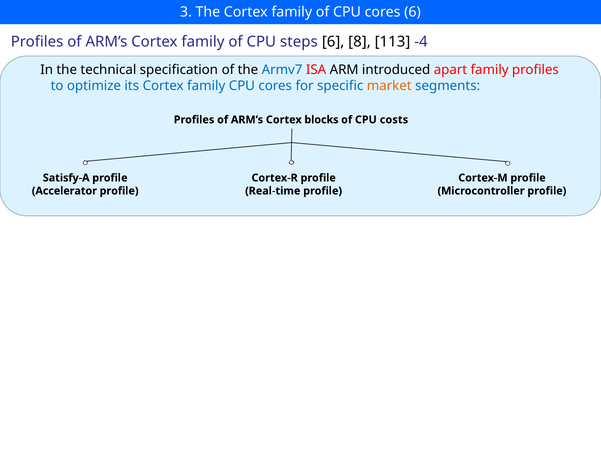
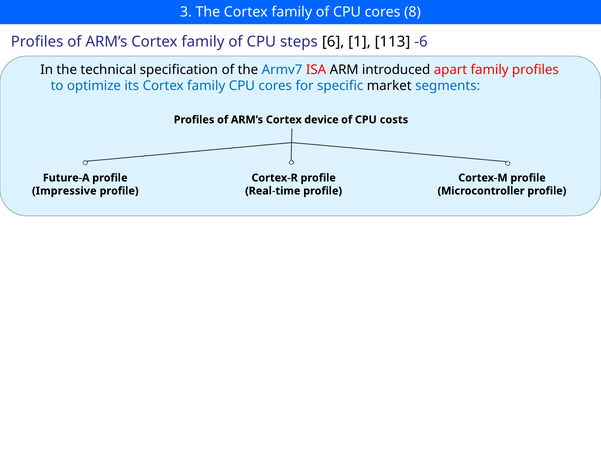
cores 6: 6 -> 8
8: 8 -> 1
-4: -4 -> -6
market colour: orange -> black
blocks: blocks -> device
Satisfy-A: Satisfy-A -> Future-A
Accelerator: Accelerator -> Impressive
